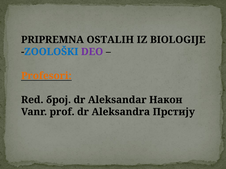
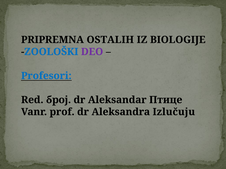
Profesori colour: orange -> blue
Након: Након -> Птице
Прстију: Прстију -> Izlučuju
